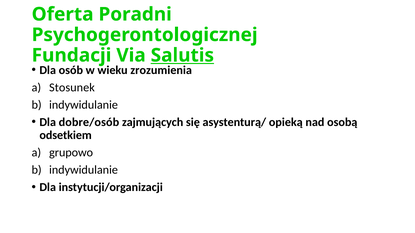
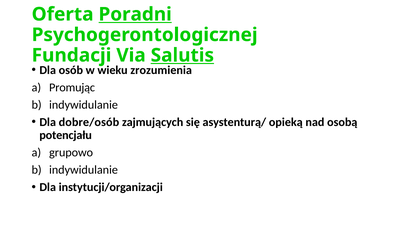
Poradni underline: none -> present
Stosunek: Stosunek -> Promując
odsetkiem: odsetkiem -> potencjału
